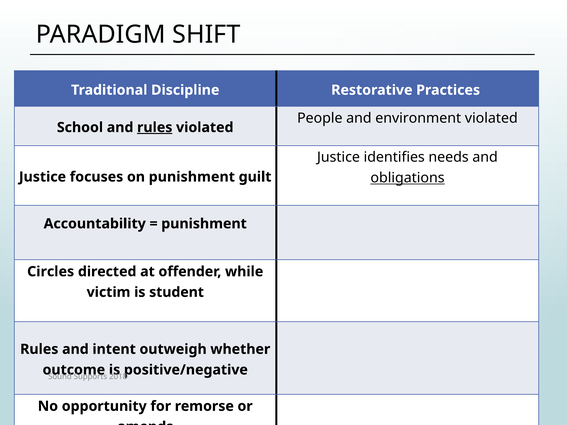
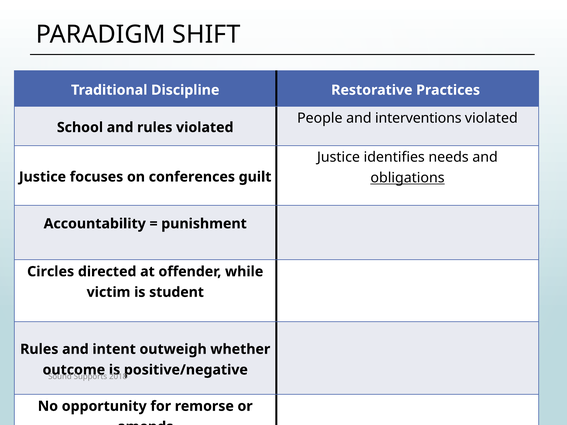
environment: environment -> interventions
rules at (155, 127) underline: present -> none
on punishment: punishment -> conferences
